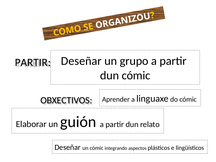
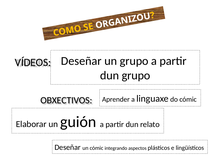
PARTIR at (33, 62): PARTIR -> VÍDEOS
dun cómic: cómic -> grupo
